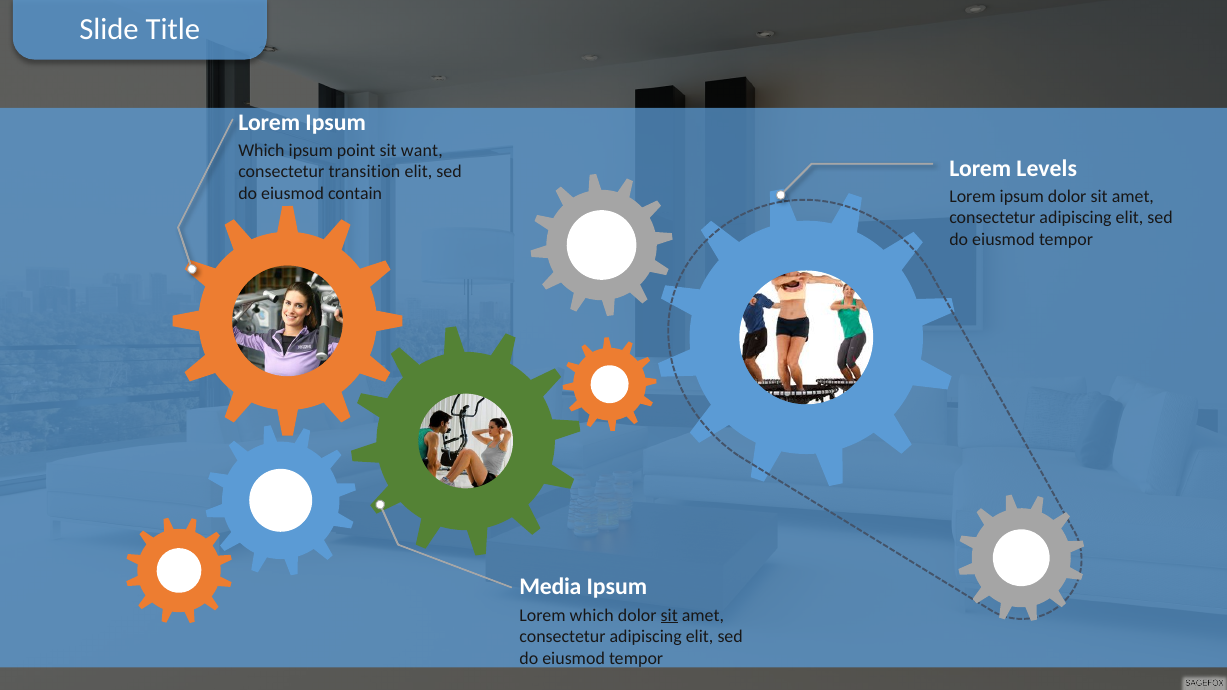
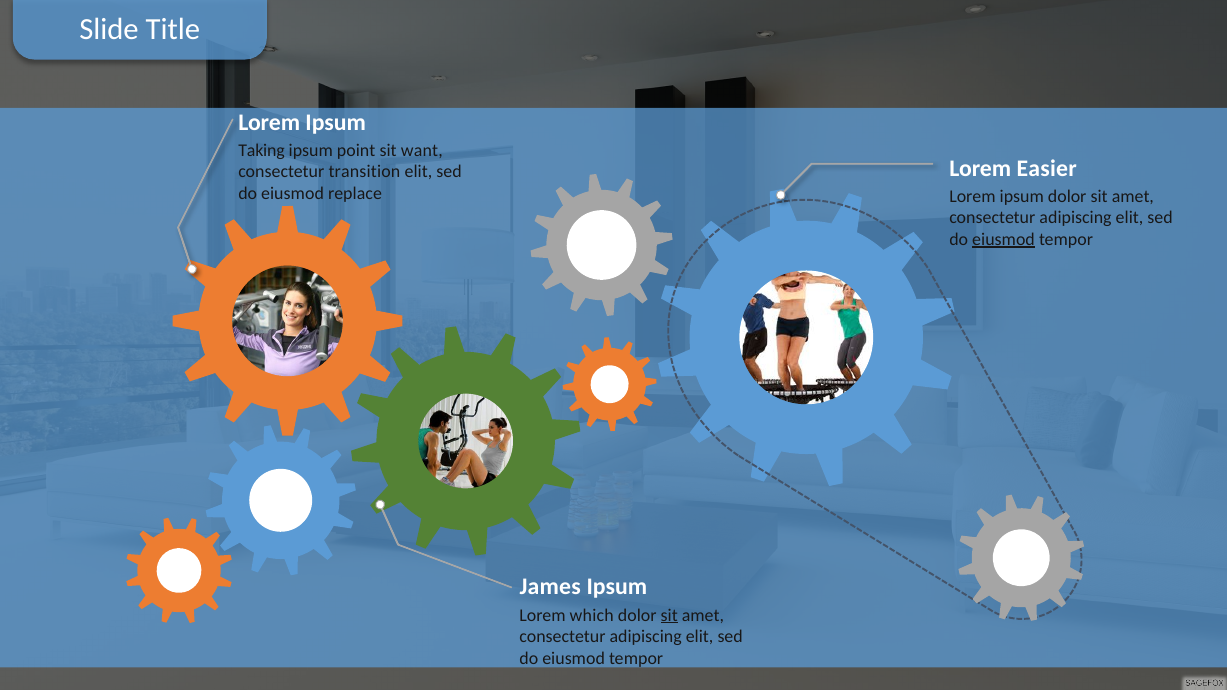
Which at (261, 151): Which -> Taking
Levels: Levels -> Easier
contain: contain -> replace
eiusmod at (1004, 239) underline: none -> present
Media: Media -> James
